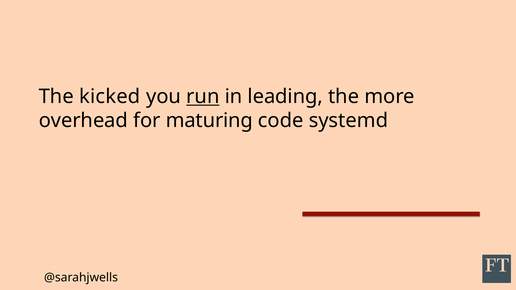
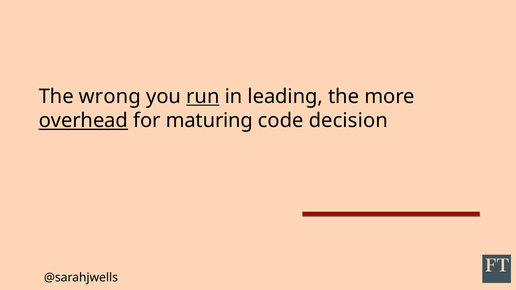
kicked: kicked -> wrong
overhead underline: none -> present
systemd: systemd -> decision
